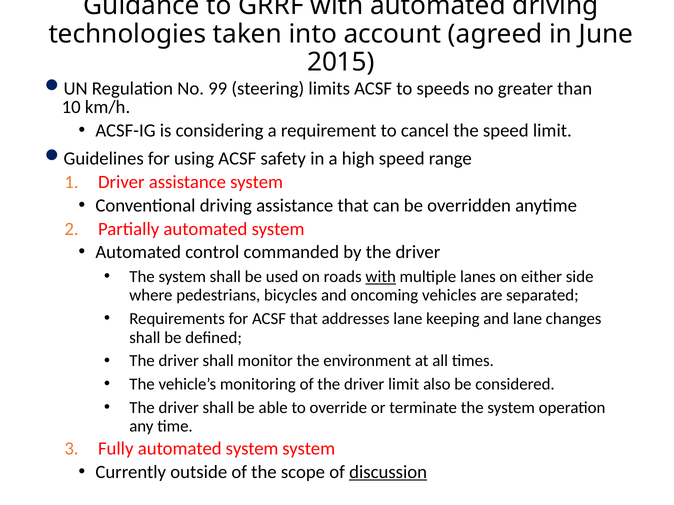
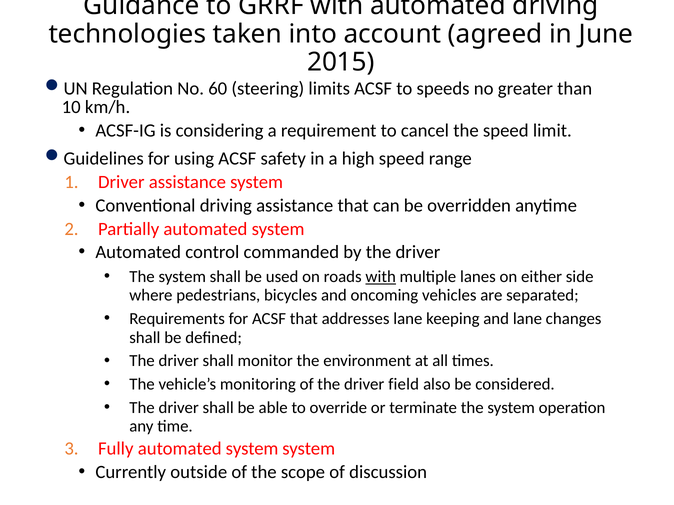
99: 99 -> 60
driver limit: limit -> field
discussion underline: present -> none
